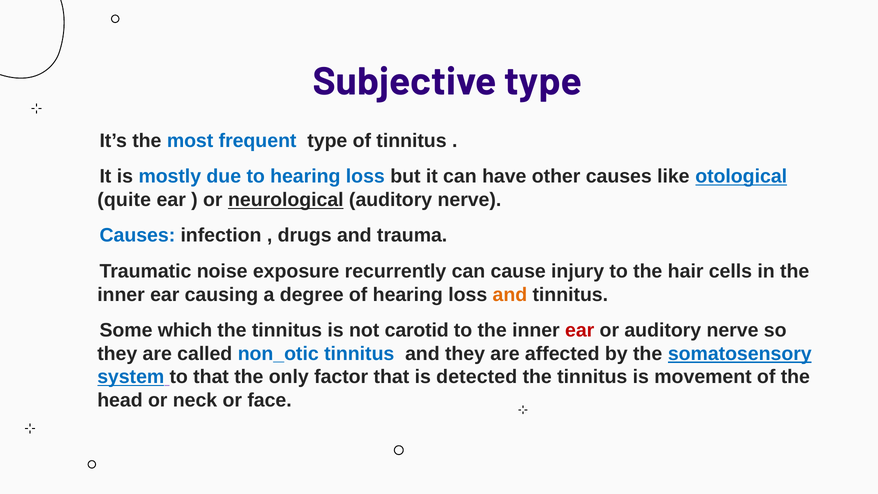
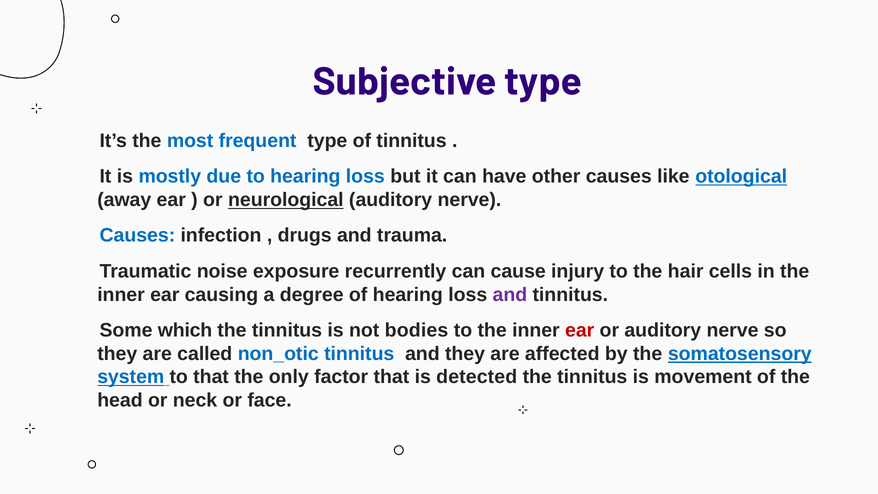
quite: quite -> away
and at (510, 295) colour: orange -> purple
carotid: carotid -> bodies
